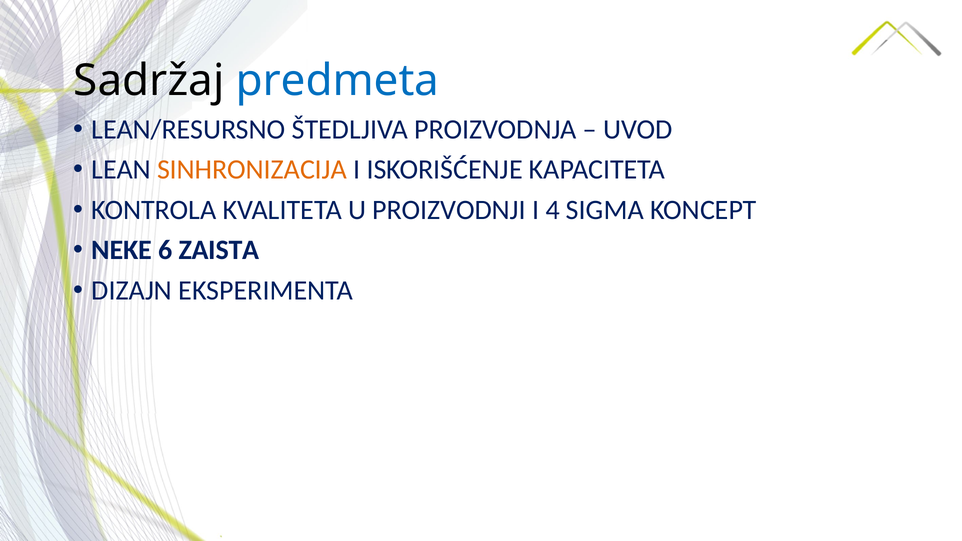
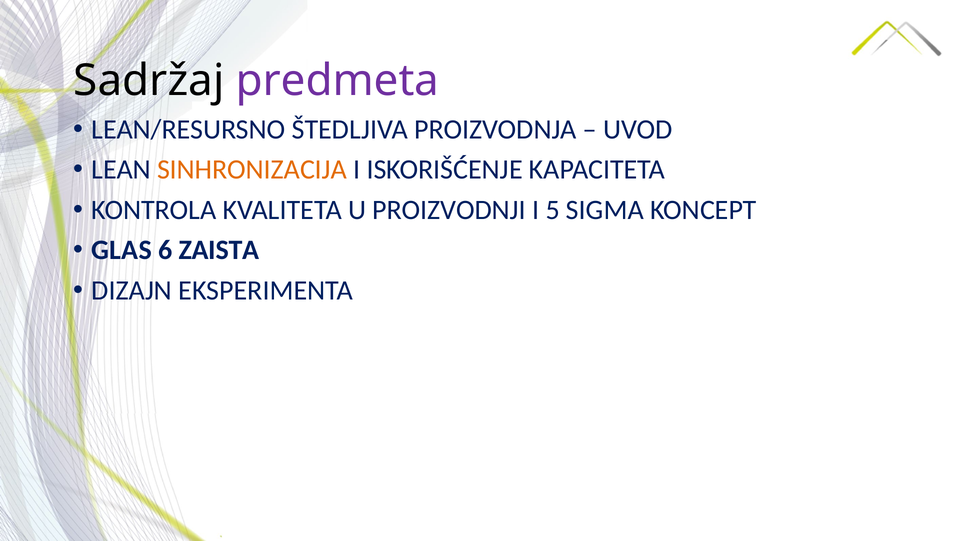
predmeta colour: blue -> purple
4: 4 -> 5
NEKE: NEKE -> GLAS
